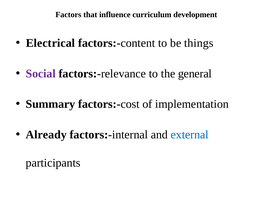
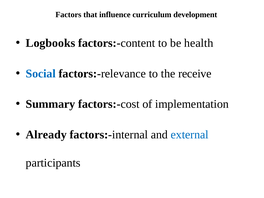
Electrical: Electrical -> Logbooks
things: things -> health
Social colour: purple -> blue
general: general -> receive
